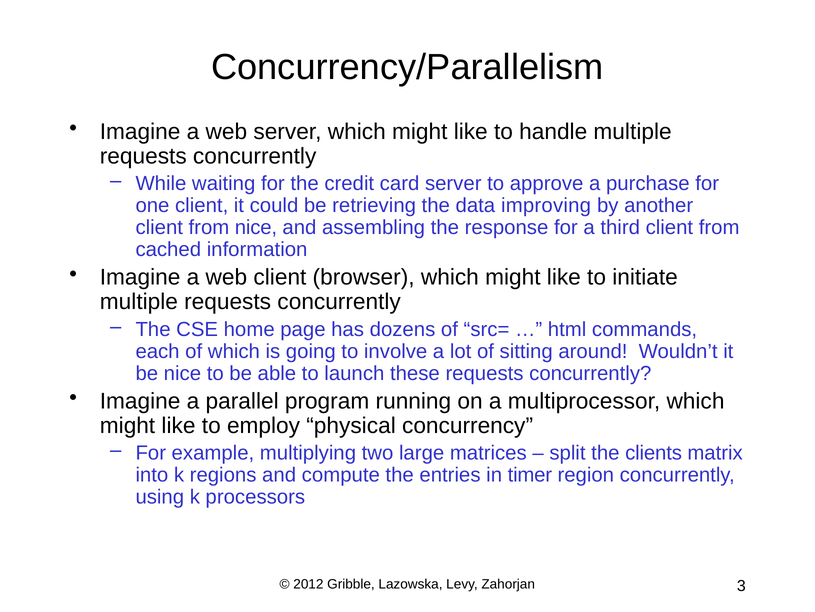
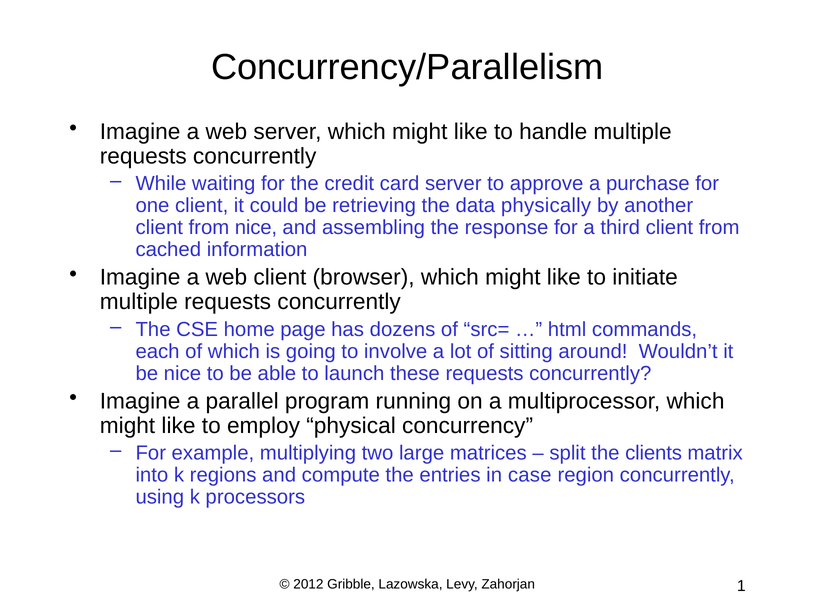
improving: improving -> physically
timer: timer -> case
3: 3 -> 1
